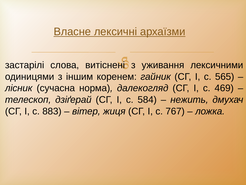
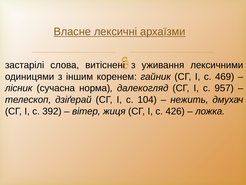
565: 565 -> 469
469: 469 -> 957
584: 584 -> 104
883: 883 -> 392
767: 767 -> 426
